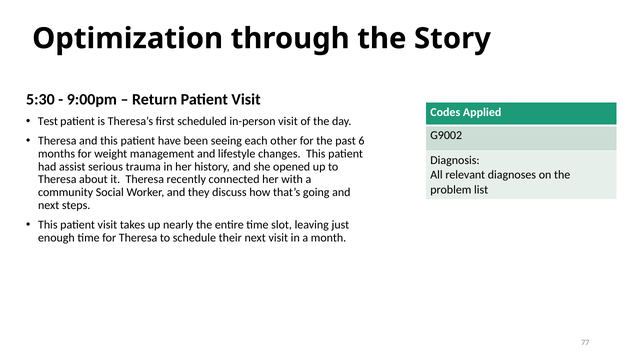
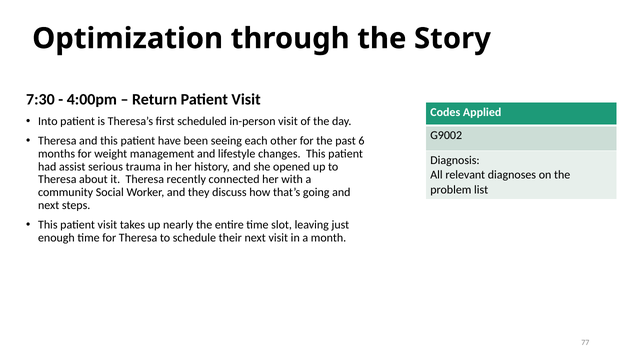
5:30: 5:30 -> 7:30
9:00pm: 9:00pm -> 4:00pm
Test: Test -> Into
